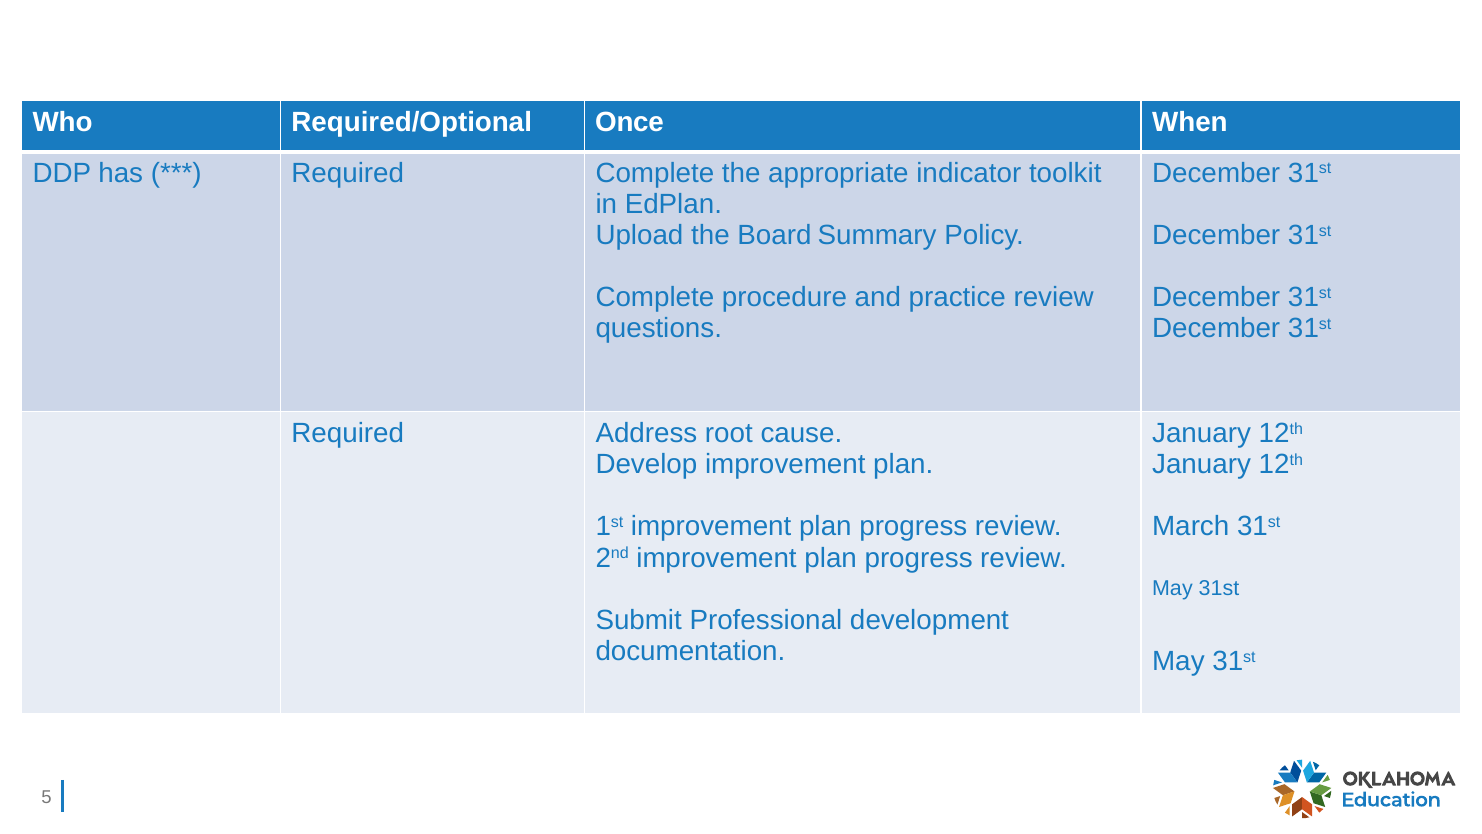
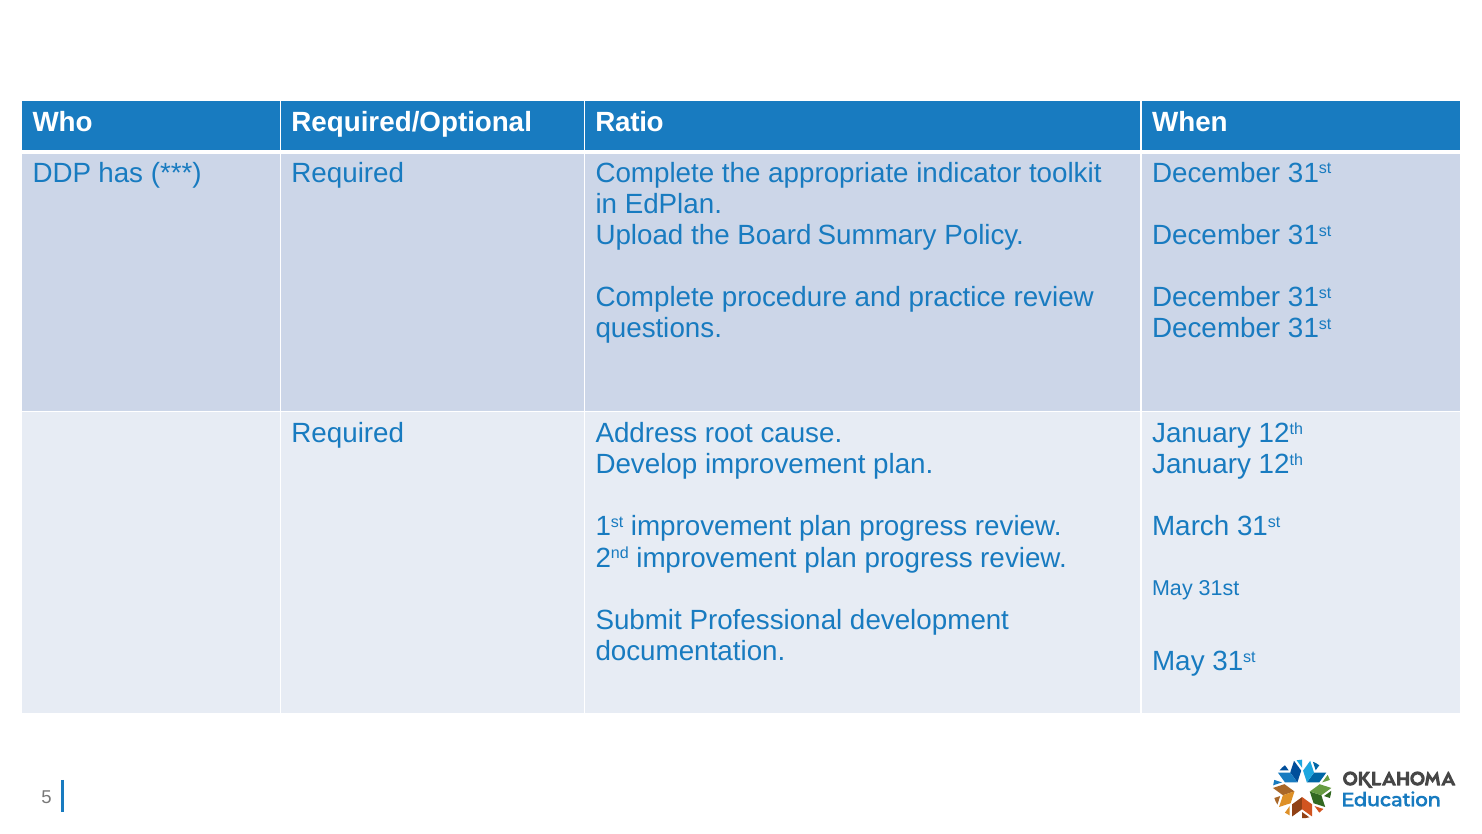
Once: Once -> Ratio
